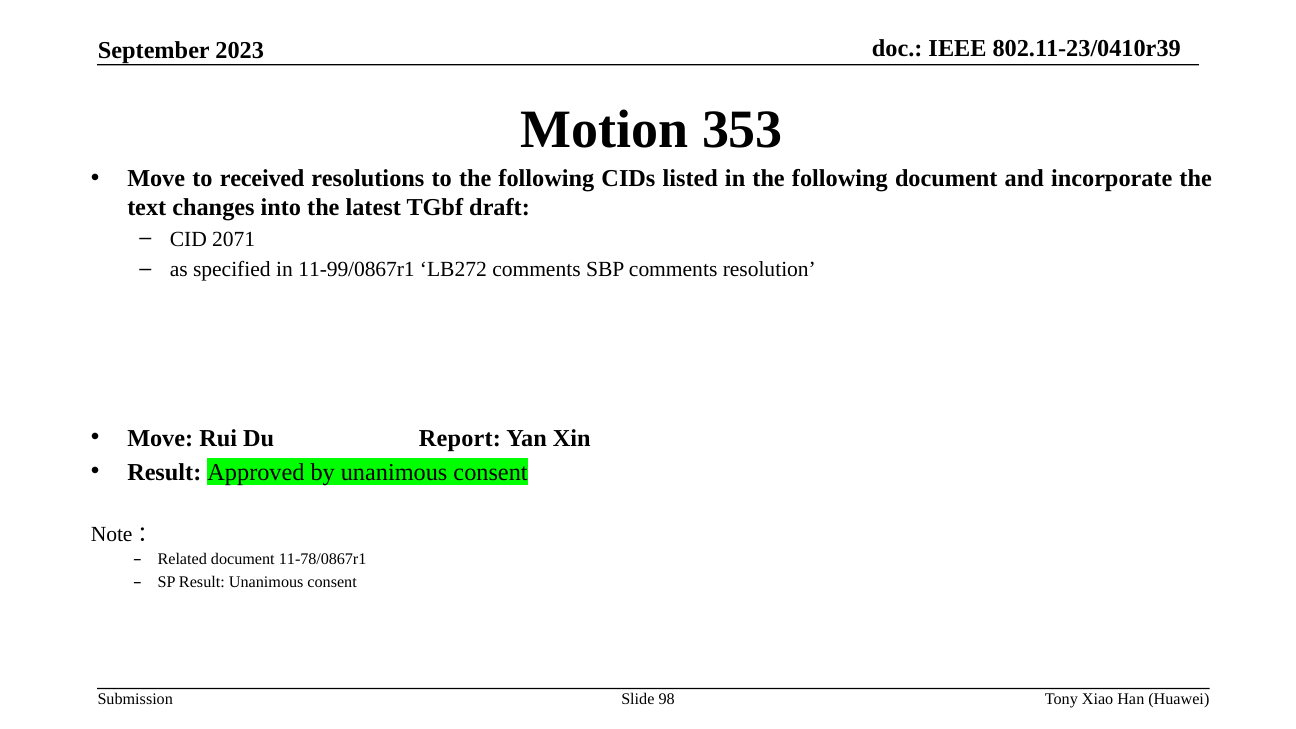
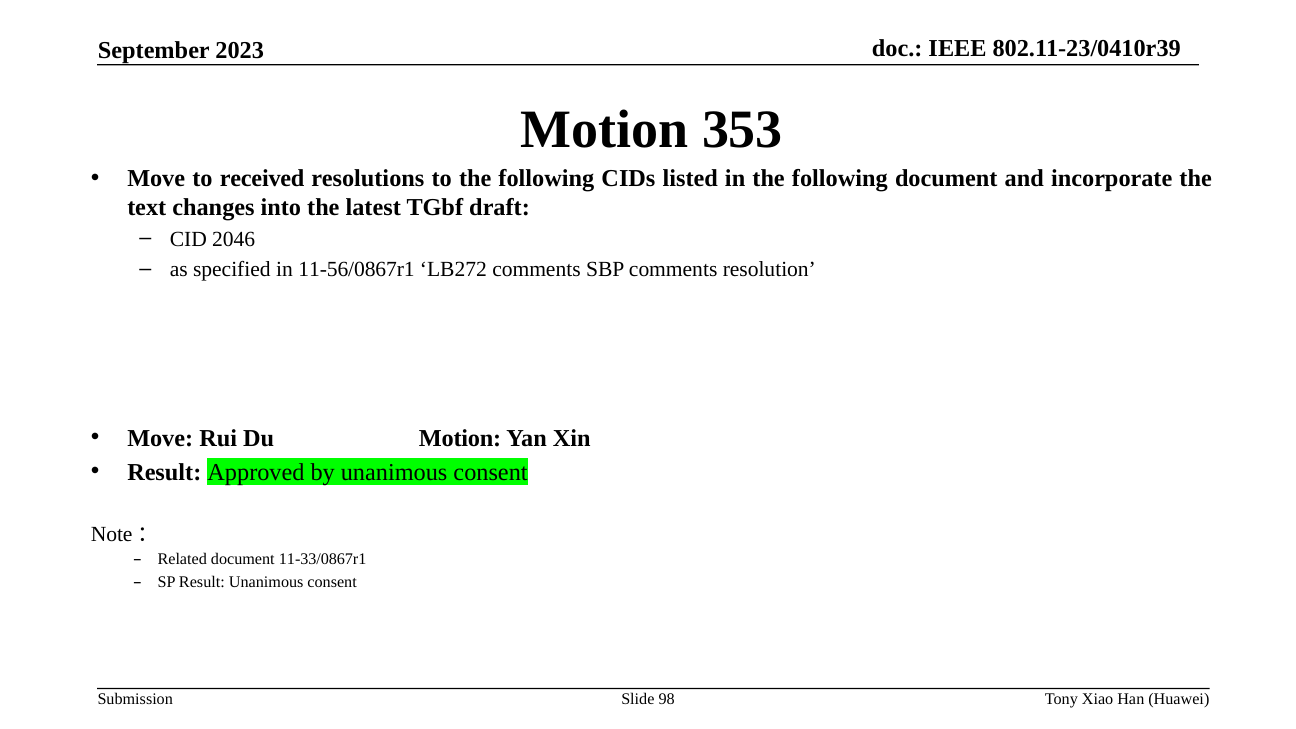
2071: 2071 -> 2046
11-99/0867r1: 11-99/0867r1 -> 11-56/0867r1
Du Report: Report -> Motion
11-78/0867r1: 11-78/0867r1 -> 11-33/0867r1
